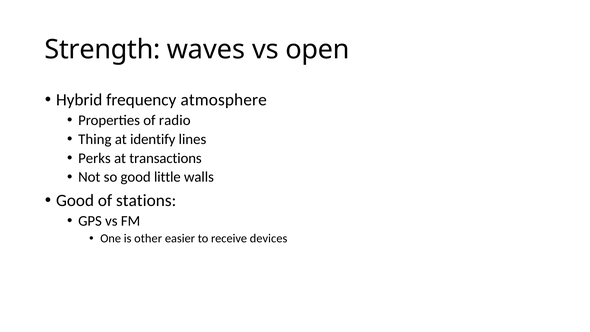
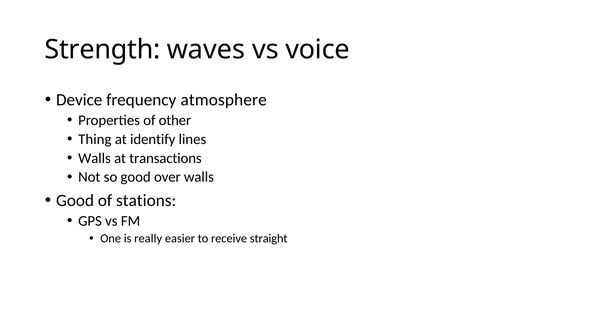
open: open -> voice
Hybrid: Hybrid -> Device
radio: radio -> other
Perks at (94, 158): Perks -> Walls
little: little -> over
other: other -> really
devices: devices -> straight
